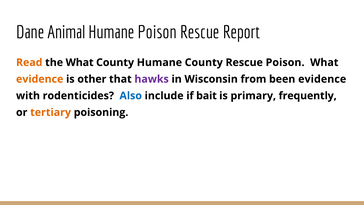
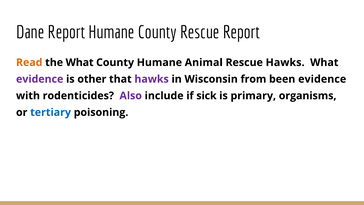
Dane Animal: Animal -> Report
Humane Poison: Poison -> County
Humane County: County -> Animal
Rescue Poison: Poison -> Hawks
evidence at (40, 79) colour: orange -> purple
Also colour: blue -> purple
bait: bait -> sick
frequently: frequently -> organisms
tertiary colour: orange -> blue
